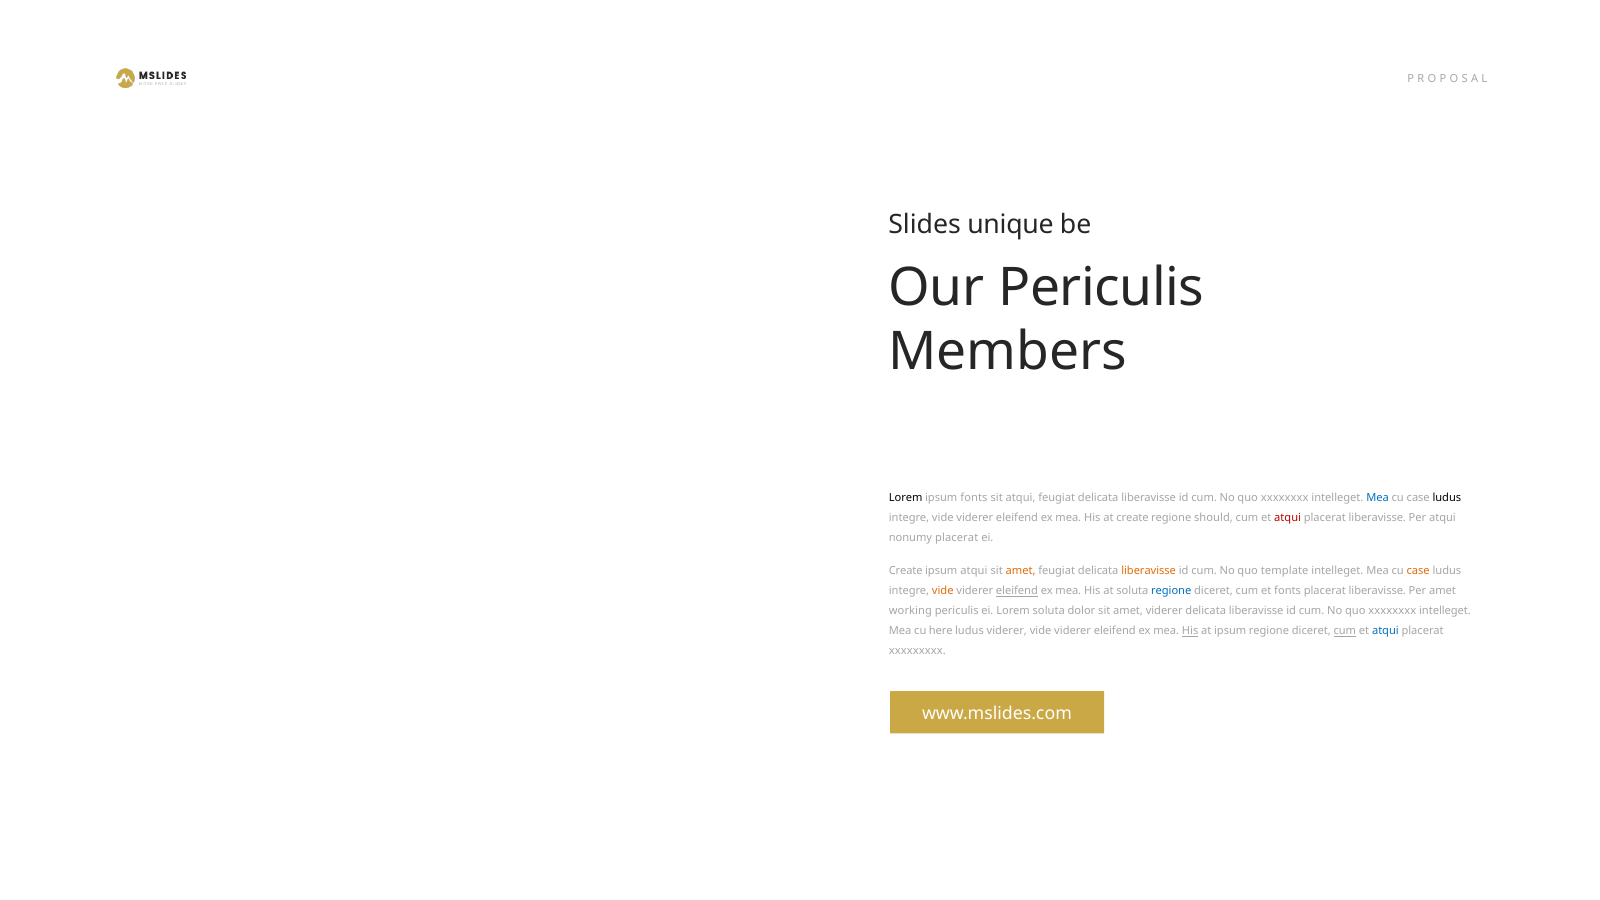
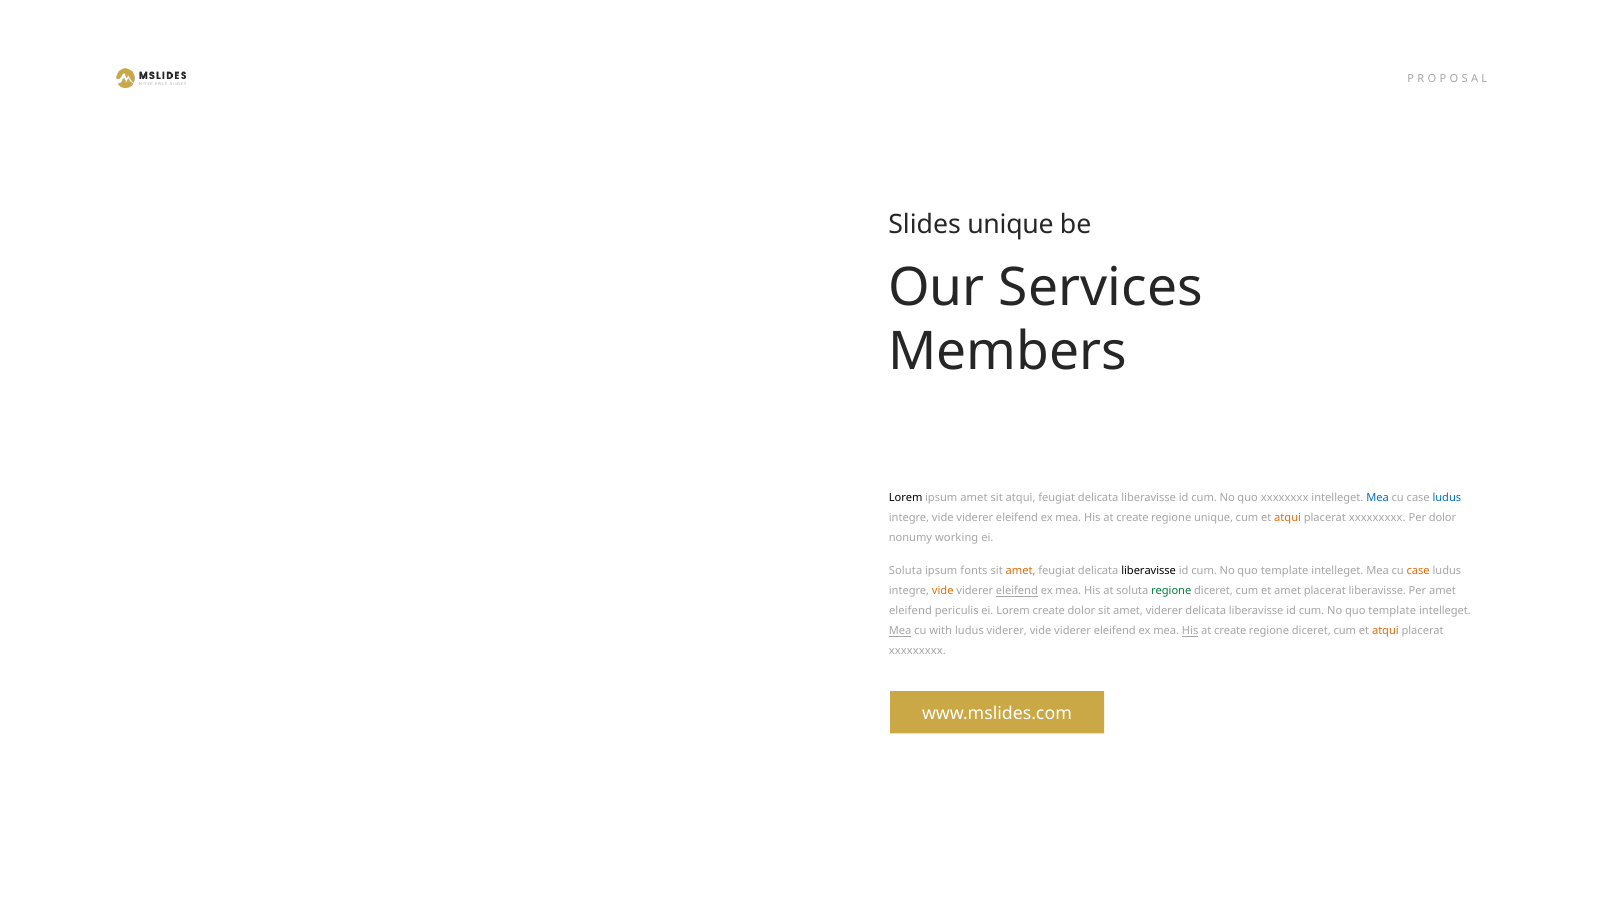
Our Periculis: Periculis -> Services
ipsum fonts: fonts -> amet
ludus at (1447, 498) colour: black -> blue
regione should: should -> unique
atqui at (1288, 518) colour: red -> orange
liberavisse at (1377, 518): liberavisse -> xxxxxxxxx
Per atqui: atqui -> dolor
nonumy placerat: placerat -> working
Create at (906, 571): Create -> Soluta
ipsum atqui: atqui -> fonts
liberavisse at (1149, 571) colour: orange -> black
regione at (1171, 591) colour: blue -> green
et fonts: fonts -> amet
working at (910, 611): working -> eleifend
Lorem soluta: soluta -> create
xxxxxxxx at (1392, 611): xxxxxxxx -> template
Mea at (900, 631) underline: none -> present
here: here -> with
ipsum at (1230, 631): ipsum -> create
cum at (1345, 631) underline: present -> none
atqui at (1385, 631) colour: blue -> orange
